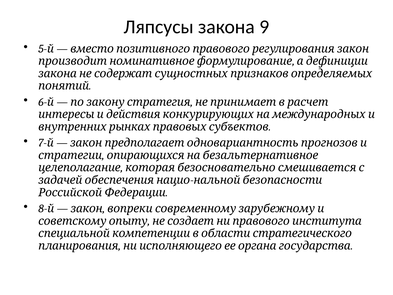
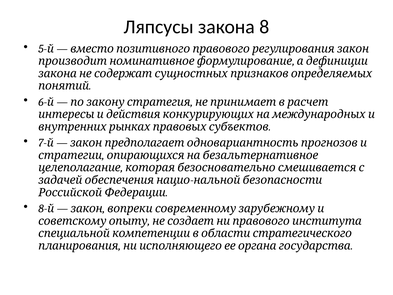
9: 9 -> 8
